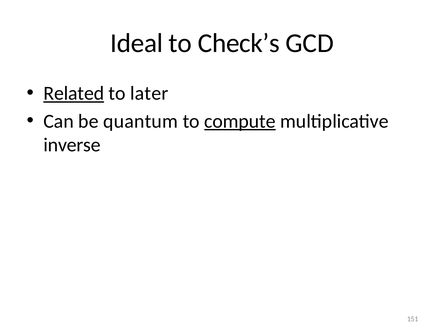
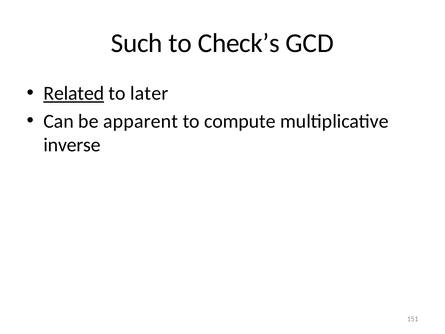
Ideal: Ideal -> Such
quantum: quantum -> apparent
compute underline: present -> none
